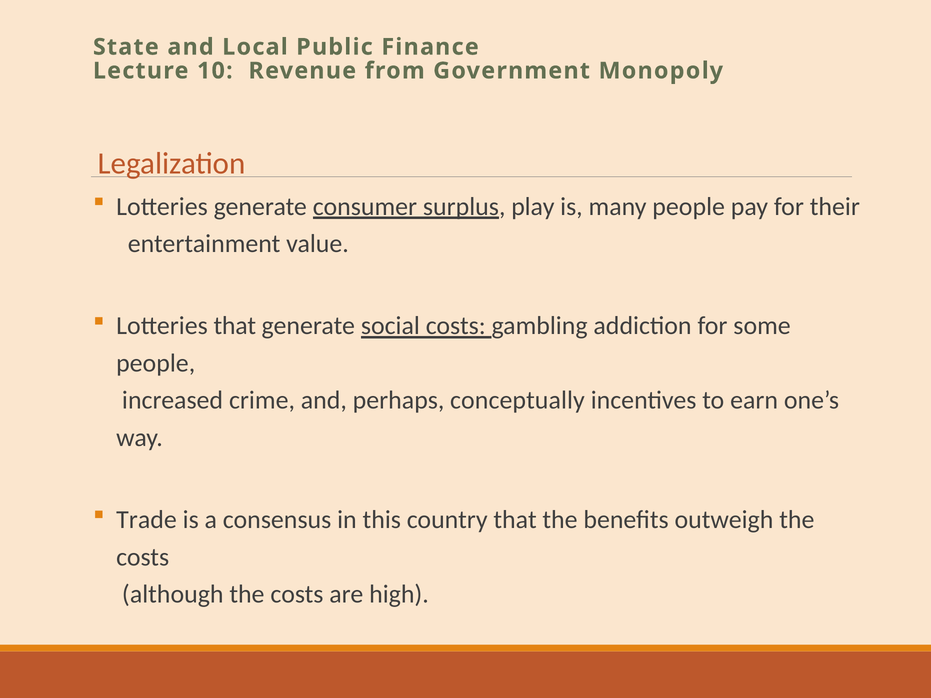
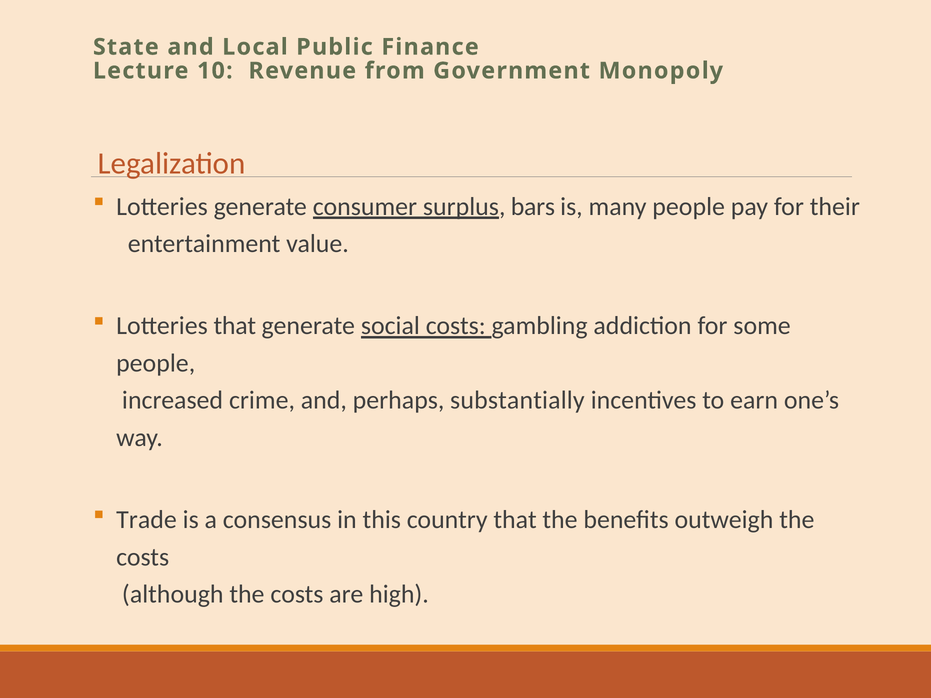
play: play -> bars
conceptually: conceptually -> substantially
